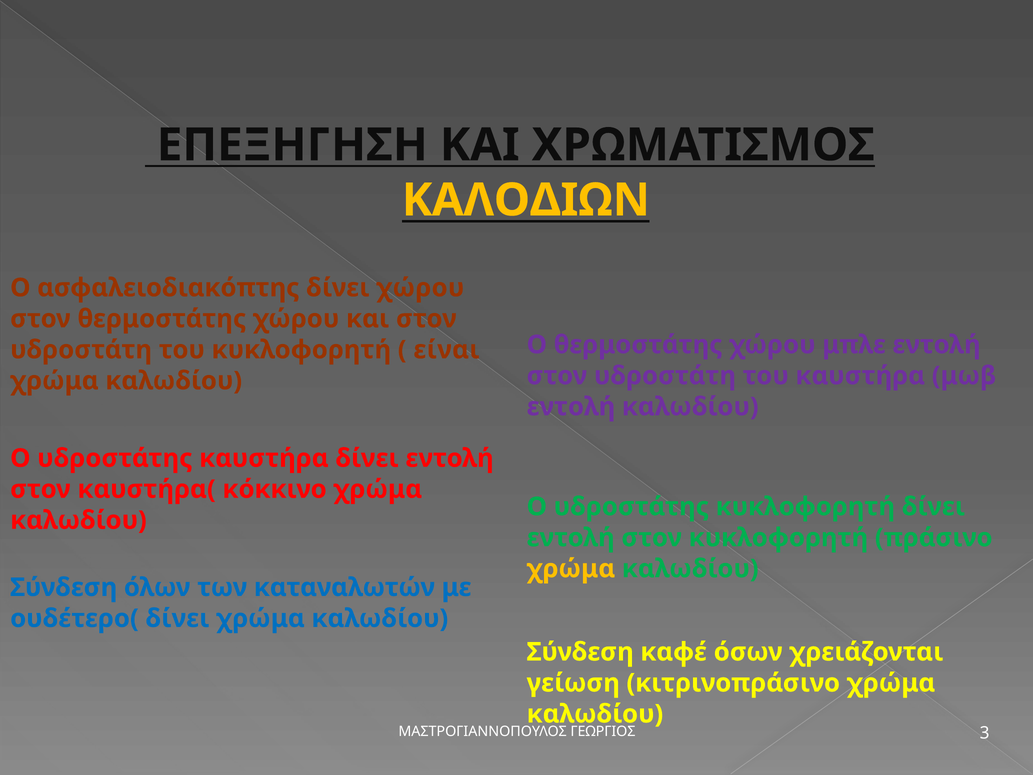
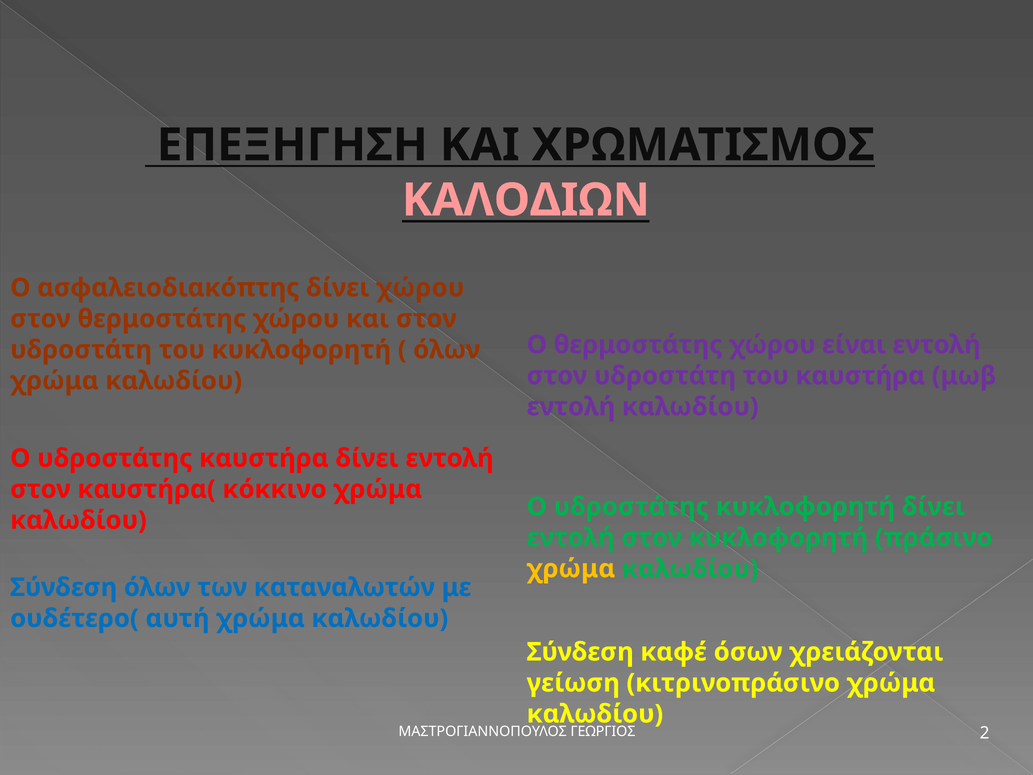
ΚΑΛΟΔΙΩΝ colour: yellow -> pink
μπλε: μπλε -> είναι
είναι at (446, 350): είναι -> όλων
ουδέτερο( δίνει: δίνει -> αυτή
3: 3 -> 2
